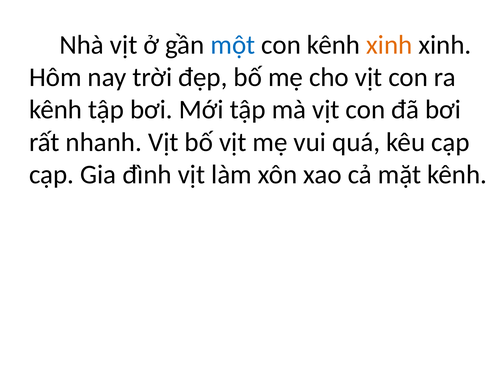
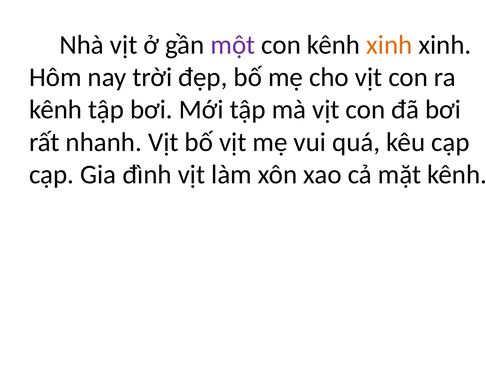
một colour: blue -> purple
